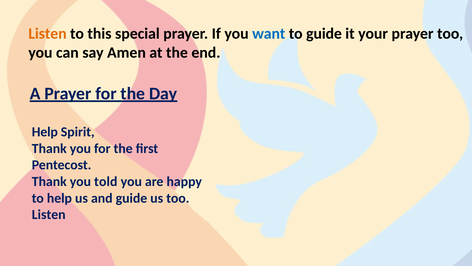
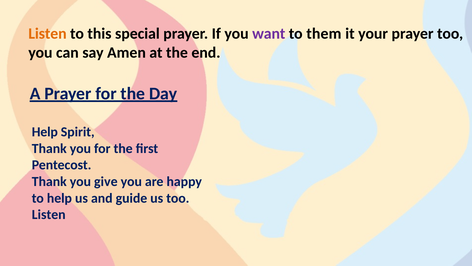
want colour: blue -> purple
to guide: guide -> them
told: told -> give
